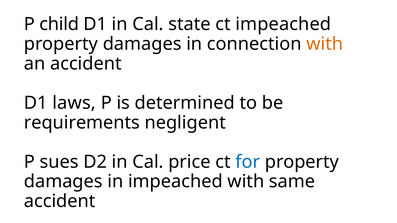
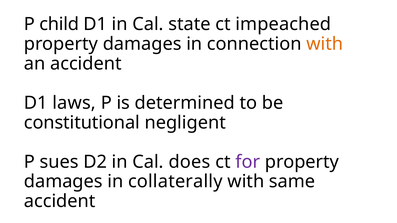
requirements: requirements -> constitutional
price: price -> does
for colour: blue -> purple
in impeached: impeached -> collaterally
